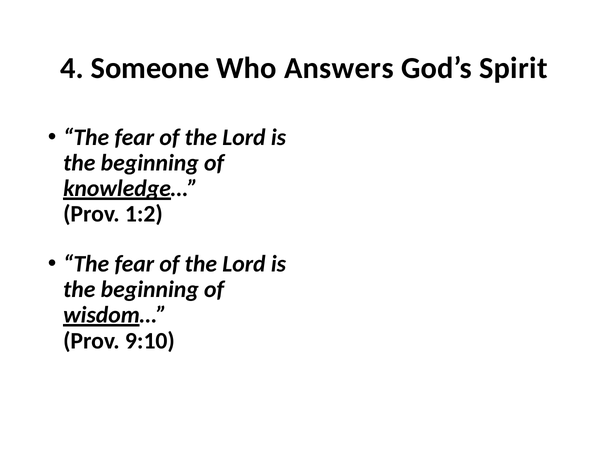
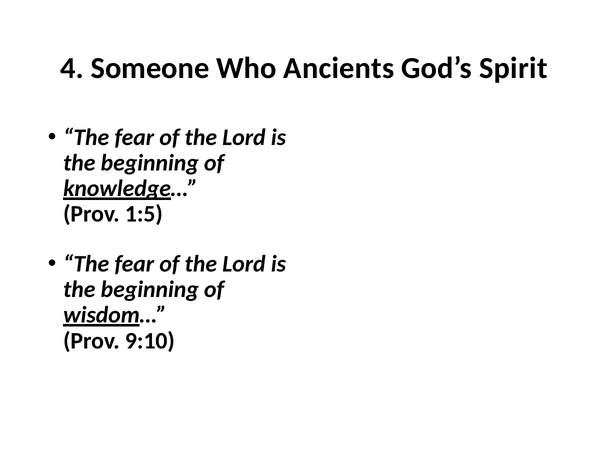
Answers: Answers -> Ancients
1:2: 1:2 -> 1:5
